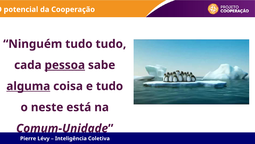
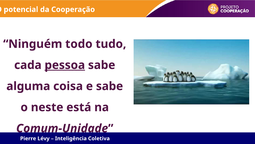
Ninguém tudo: tudo -> todo
alguma underline: present -> none
e tudo: tudo -> sabe
